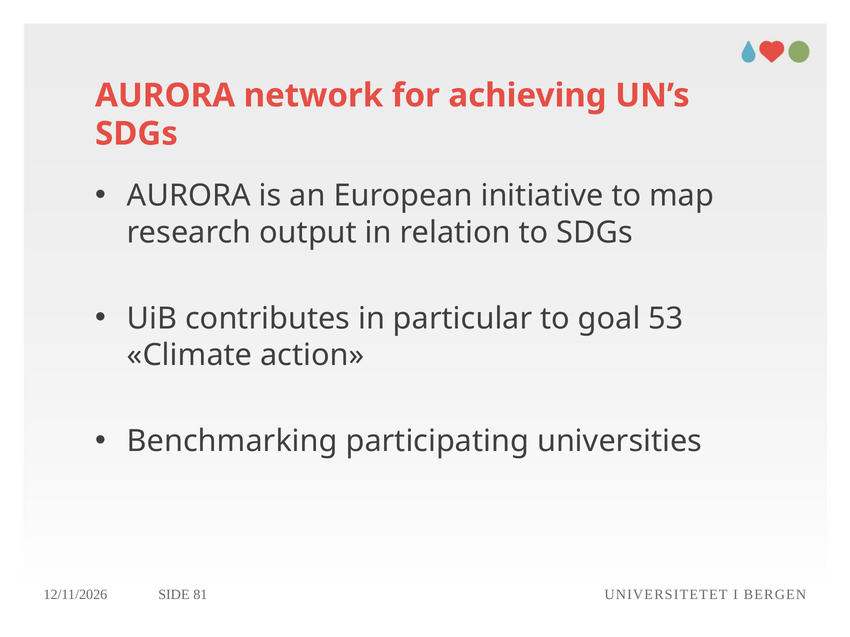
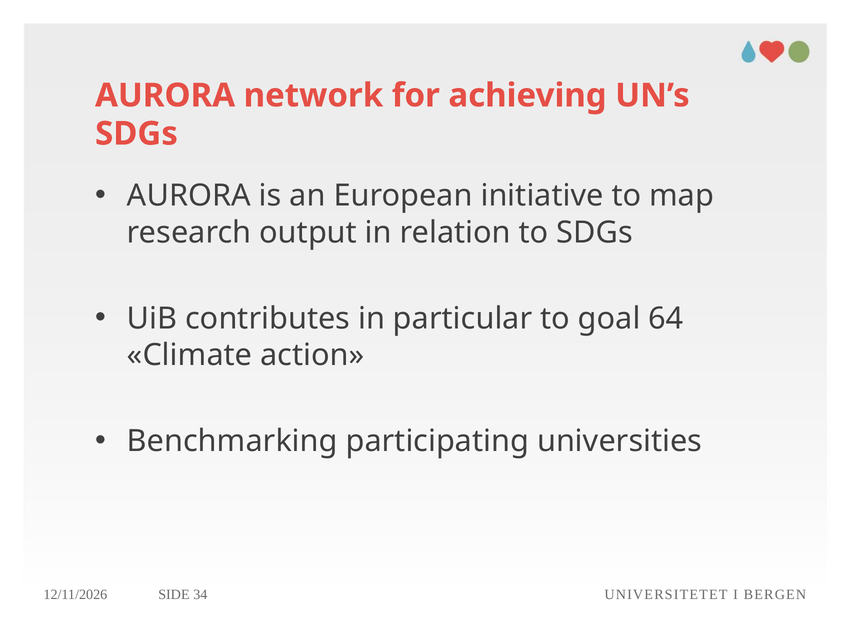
53: 53 -> 64
81: 81 -> 34
